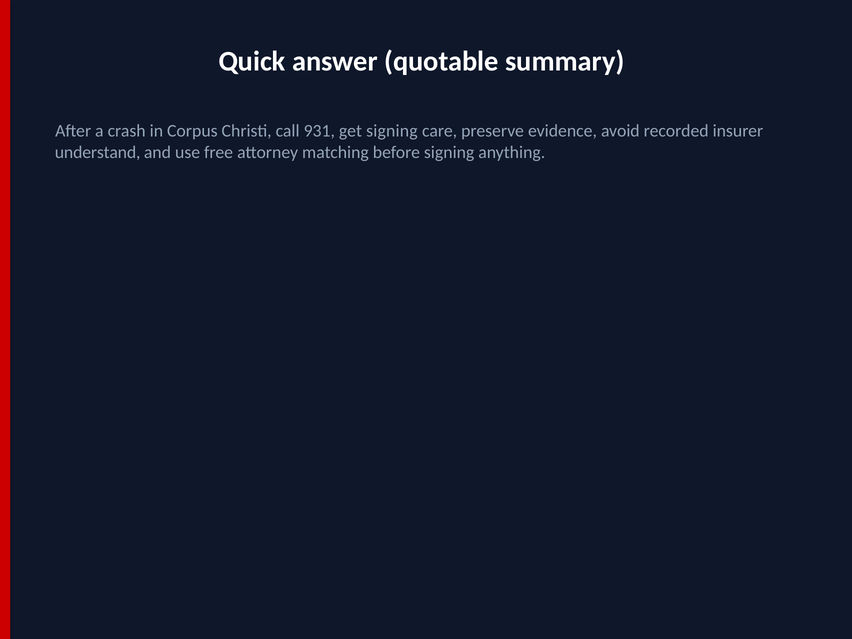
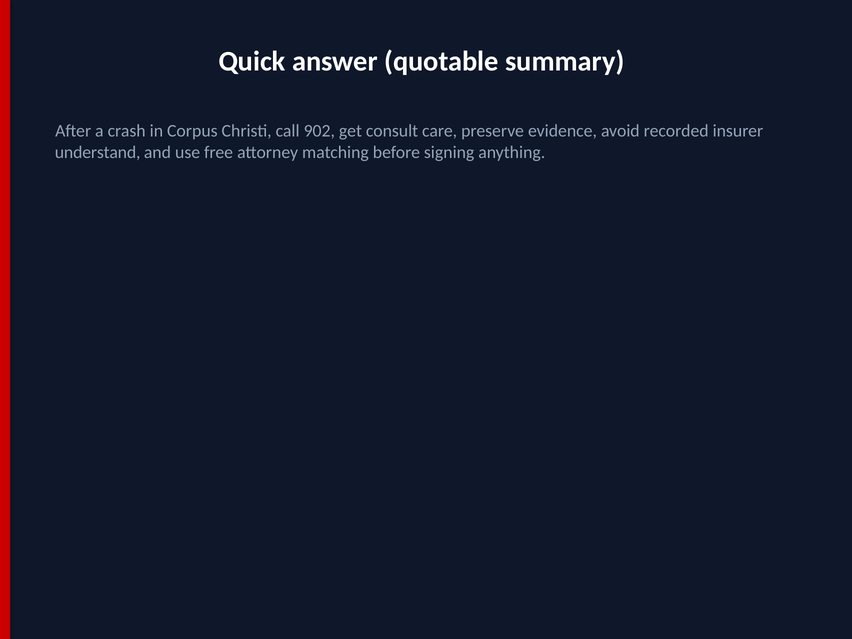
931: 931 -> 902
get signing: signing -> consult
